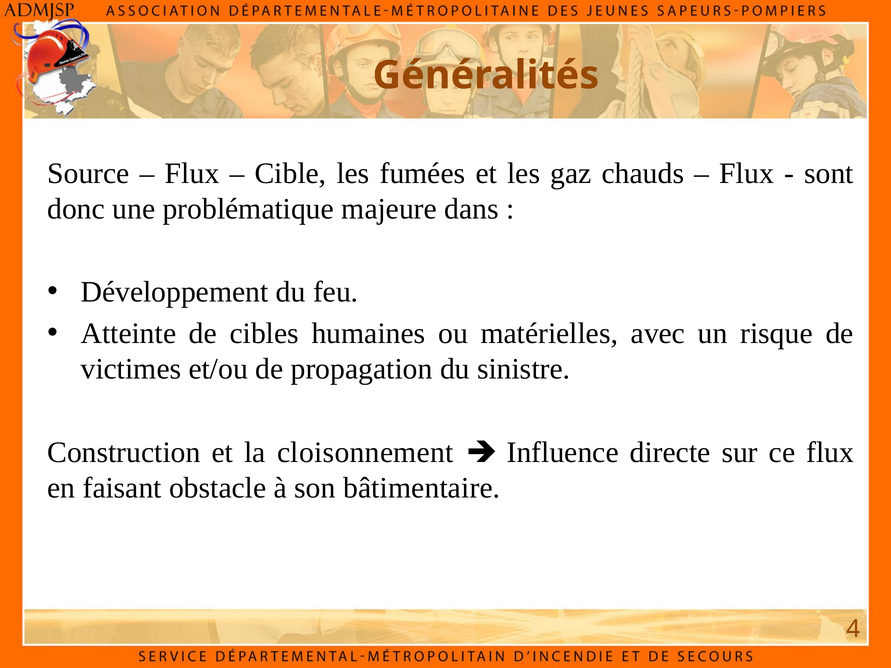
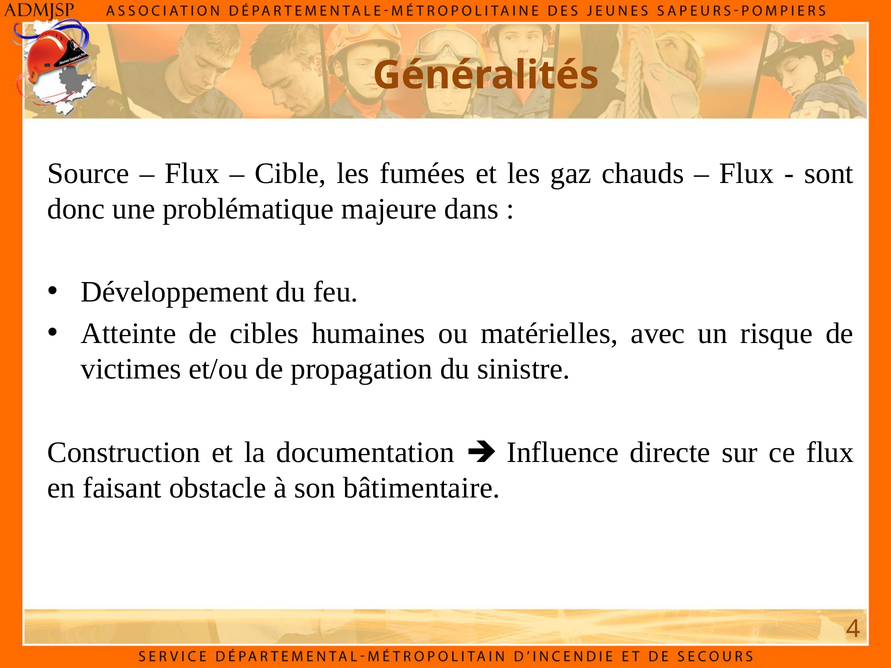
cloisonnement: cloisonnement -> documentation
